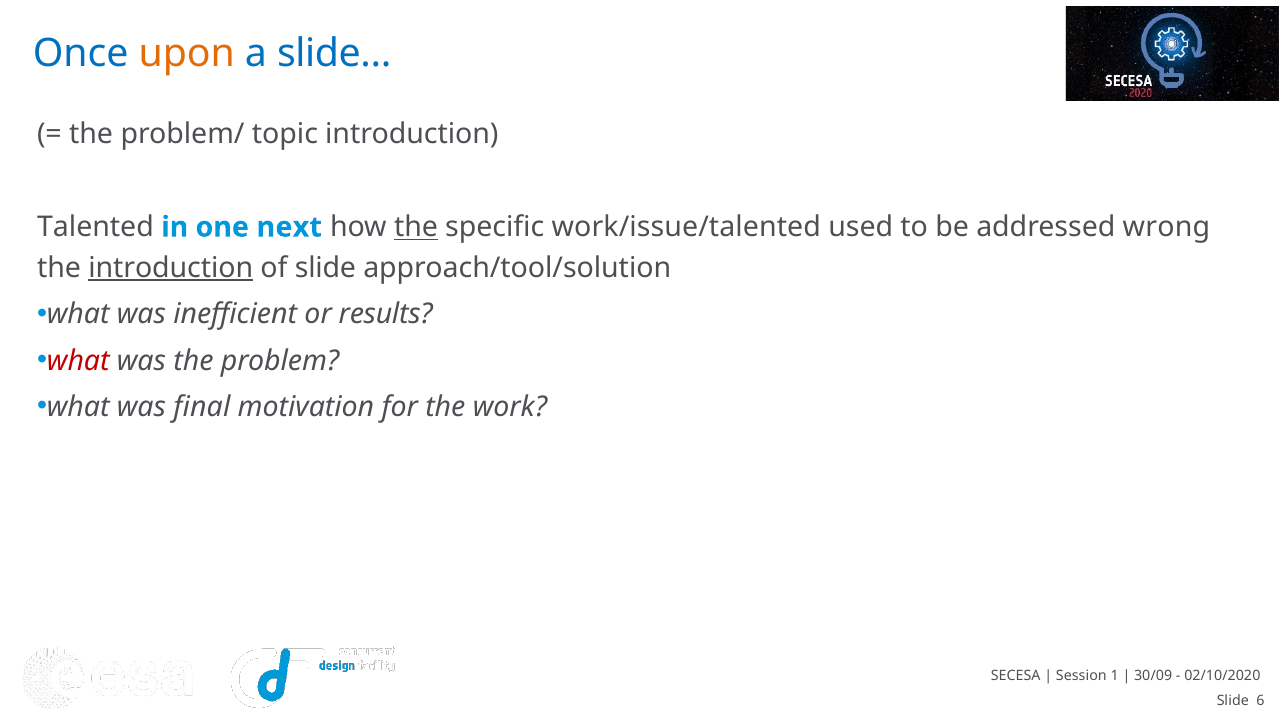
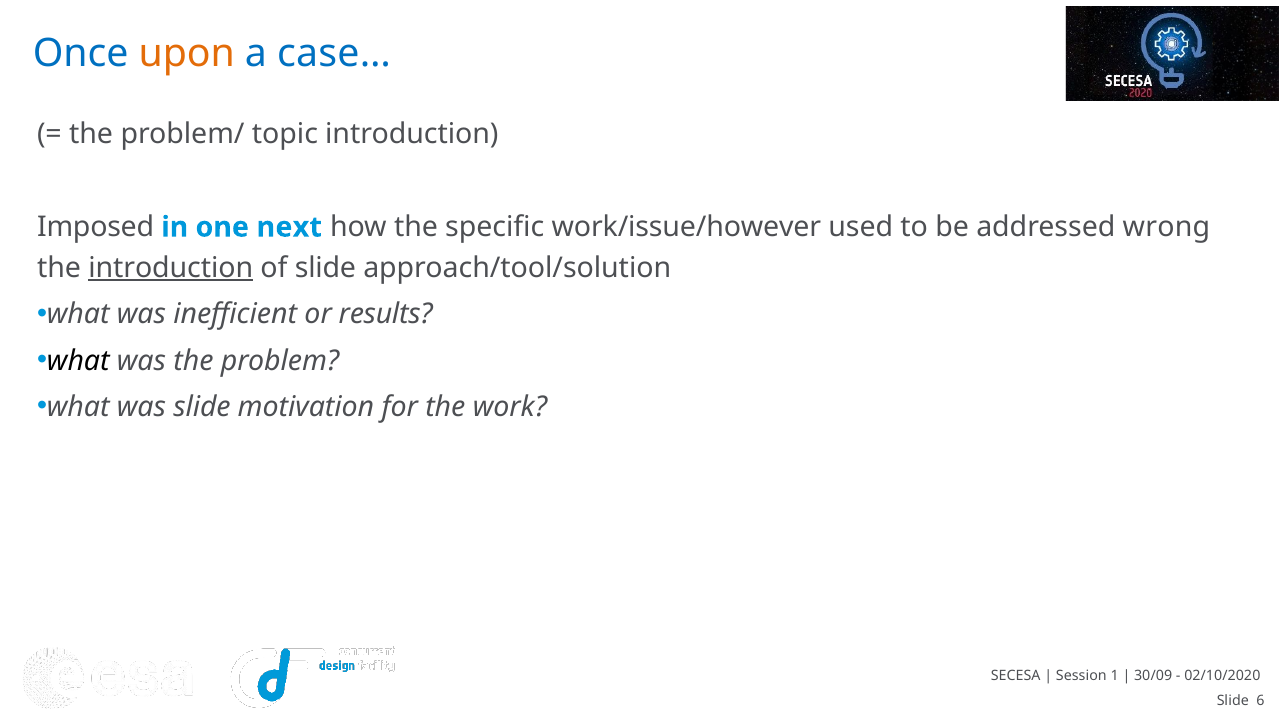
slide…: slide… -> case…
Talented: Talented -> Imposed
the at (416, 227) underline: present -> none
work/issue/talented: work/issue/talented -> work/issue/however
what at (78, 361) colour: red -> black
was final: final -> slide
